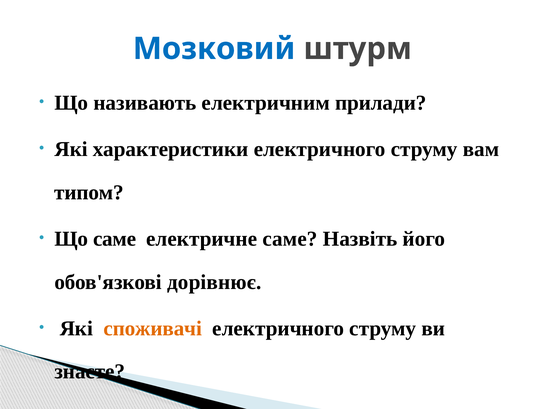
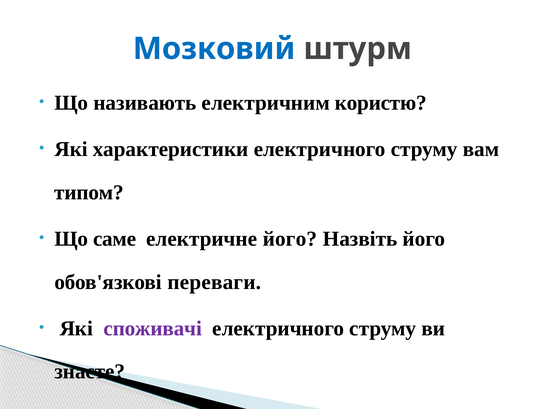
прилади: прилади -> користю
електричне саме: саме -> його
дорівнює: дорівнює -> переваги
споживачі colour: orange -> purple
